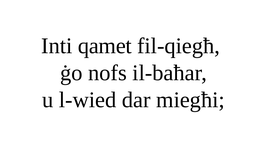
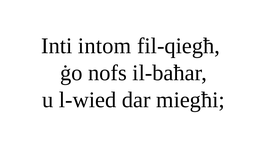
qamet: qamet -> intom
